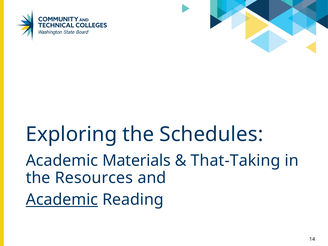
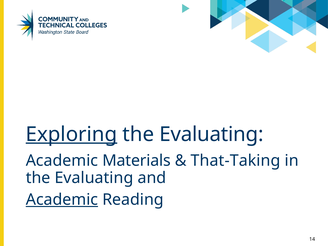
Exploring underline: none -> present
Schedules at (211, 134): Schedules -> Evaluating
Resources at (94, 178): Resources -> Evaluating
